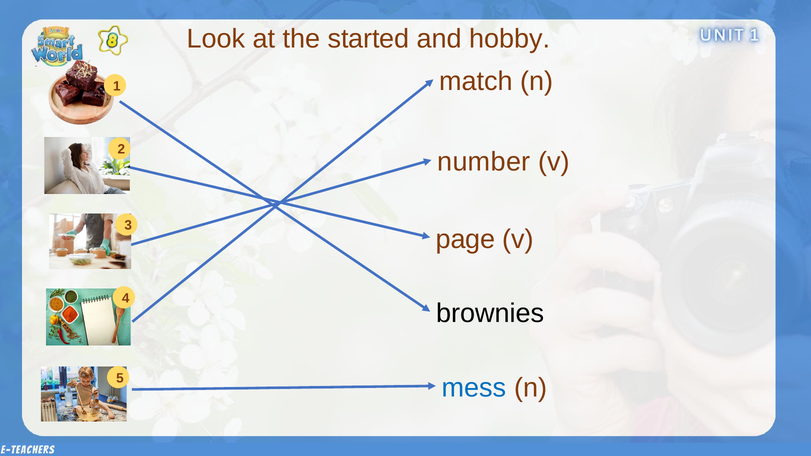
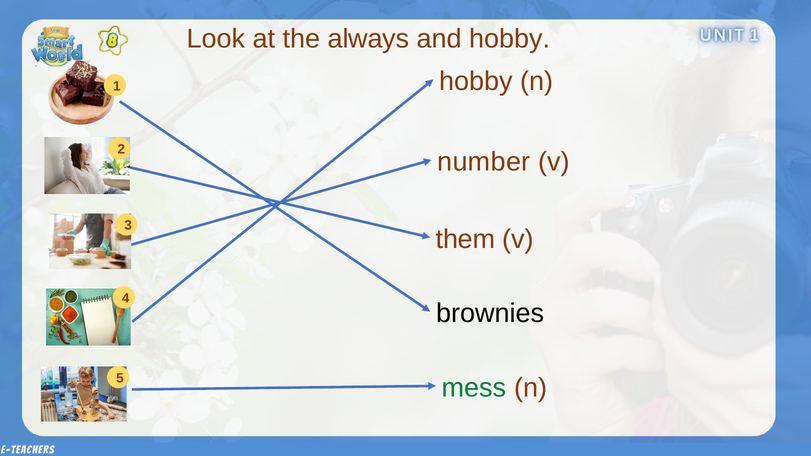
started: started -> always
match at (476, 81): match -> hobby
page: page -> them
mess colour: blue -> green
